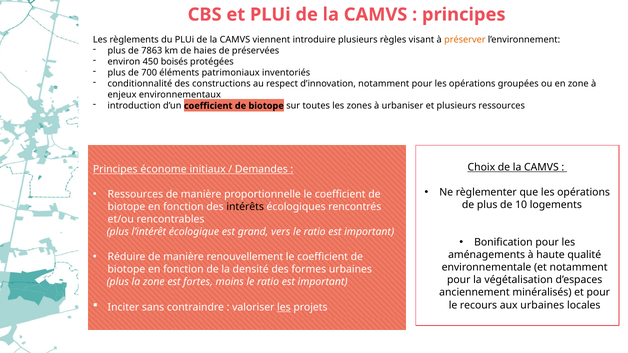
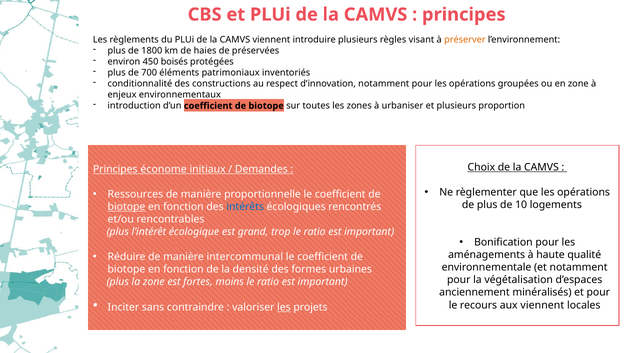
7863: 7863 -> 1800
plusieurs ressources: ressources -> proportion
biotope at (127, 207) underline: none -> present
intérêts colour: black -> blue
vers: vers -> trop
renouvellement: renouvellement -> intercommunal
aux urbaines: urbaines -> viennent
